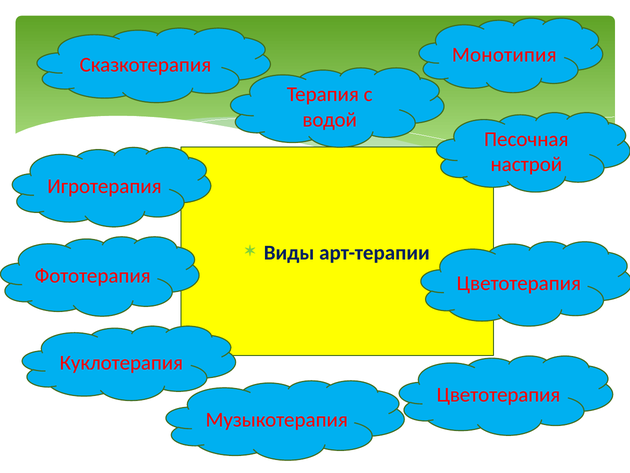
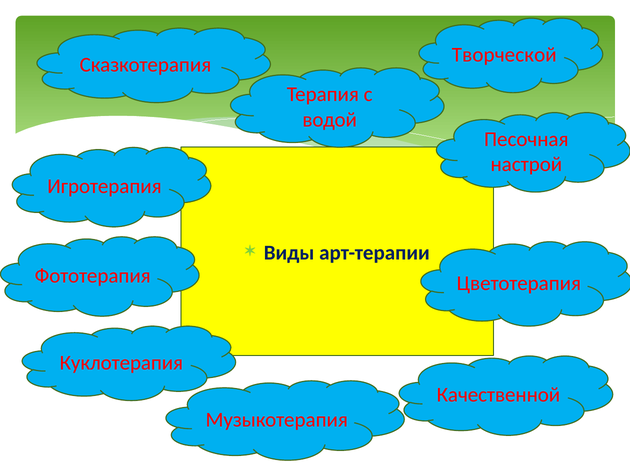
Монотипия: Монотипия -> Творческой
Цветотерапия at (498, 395): Цветотерапия -> Качественной
